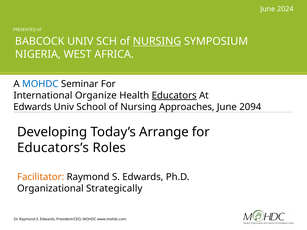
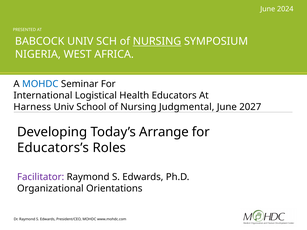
Organize: Organize -> Logistical
Educators underline: present -> none
Edwards at (32, 107): Edwards -> Harness
Approaches: Approaches -> Judgmental
2094: 2094 -> 2027
Facilitator colour: orange -> purple
Strategically: Strategically -> Orientations
